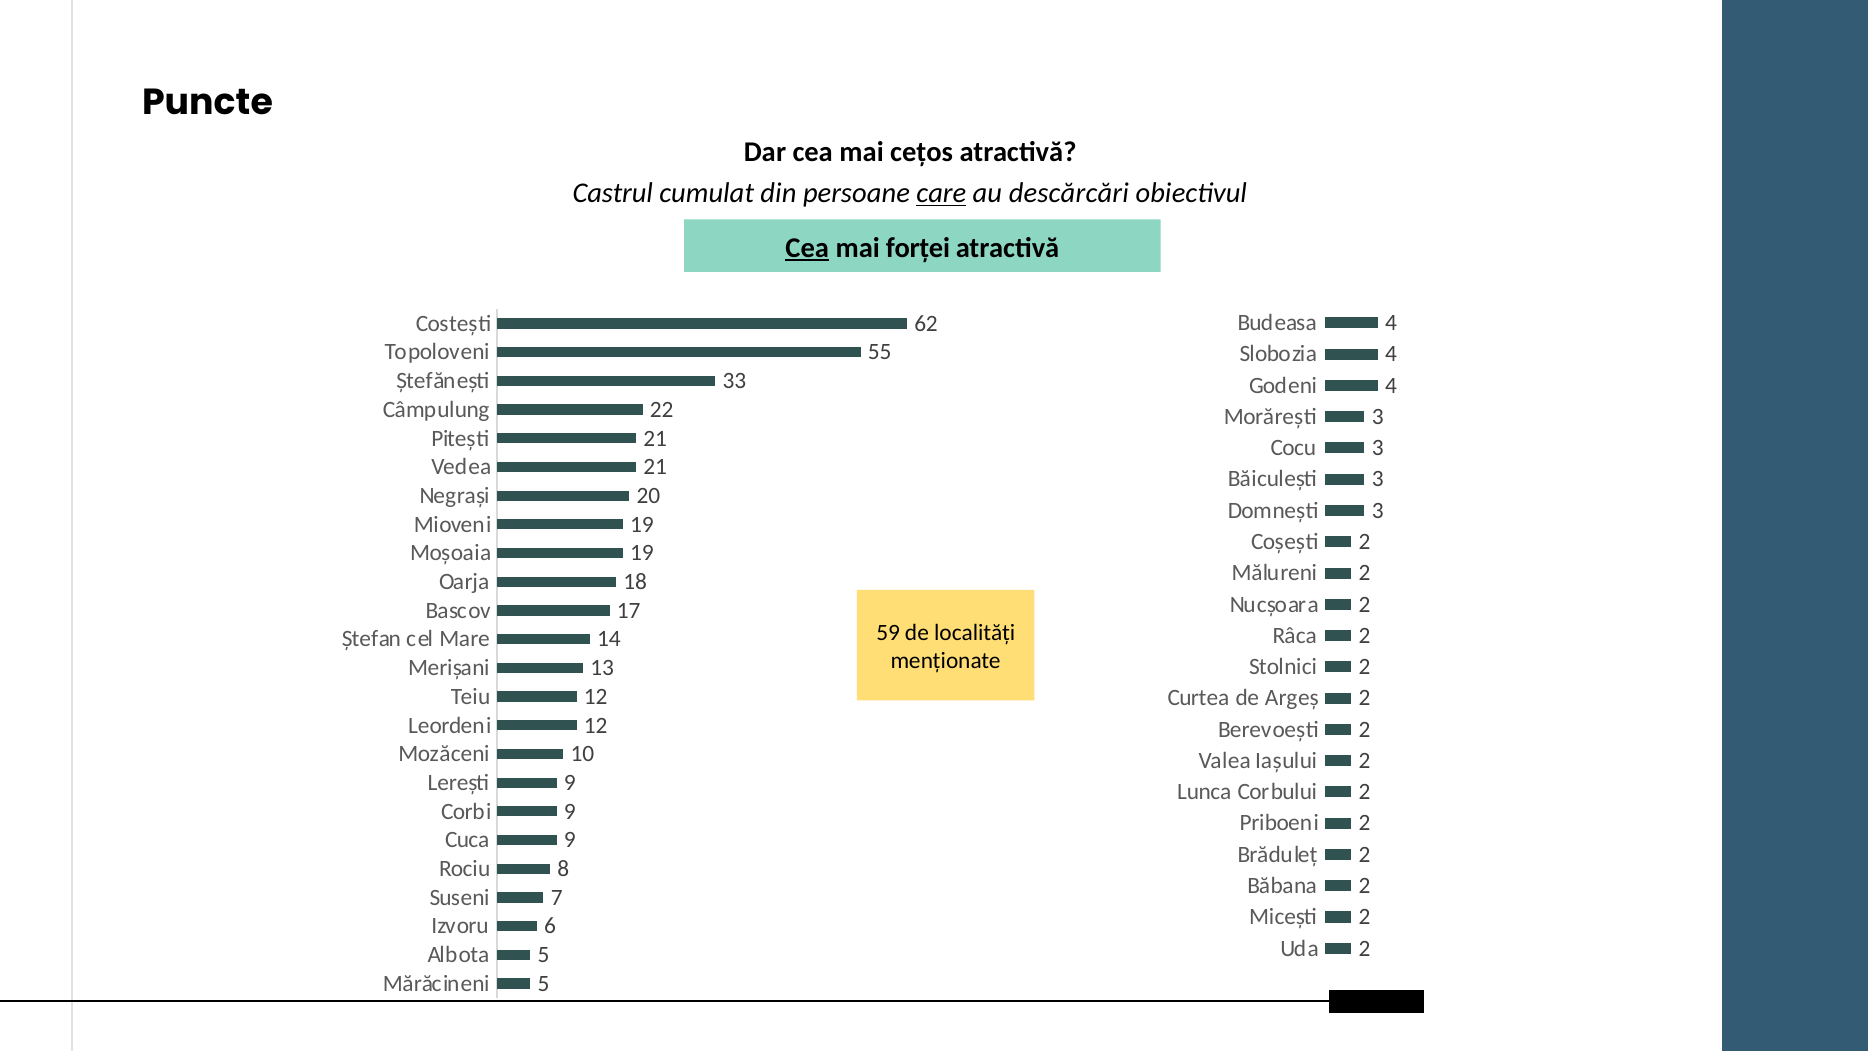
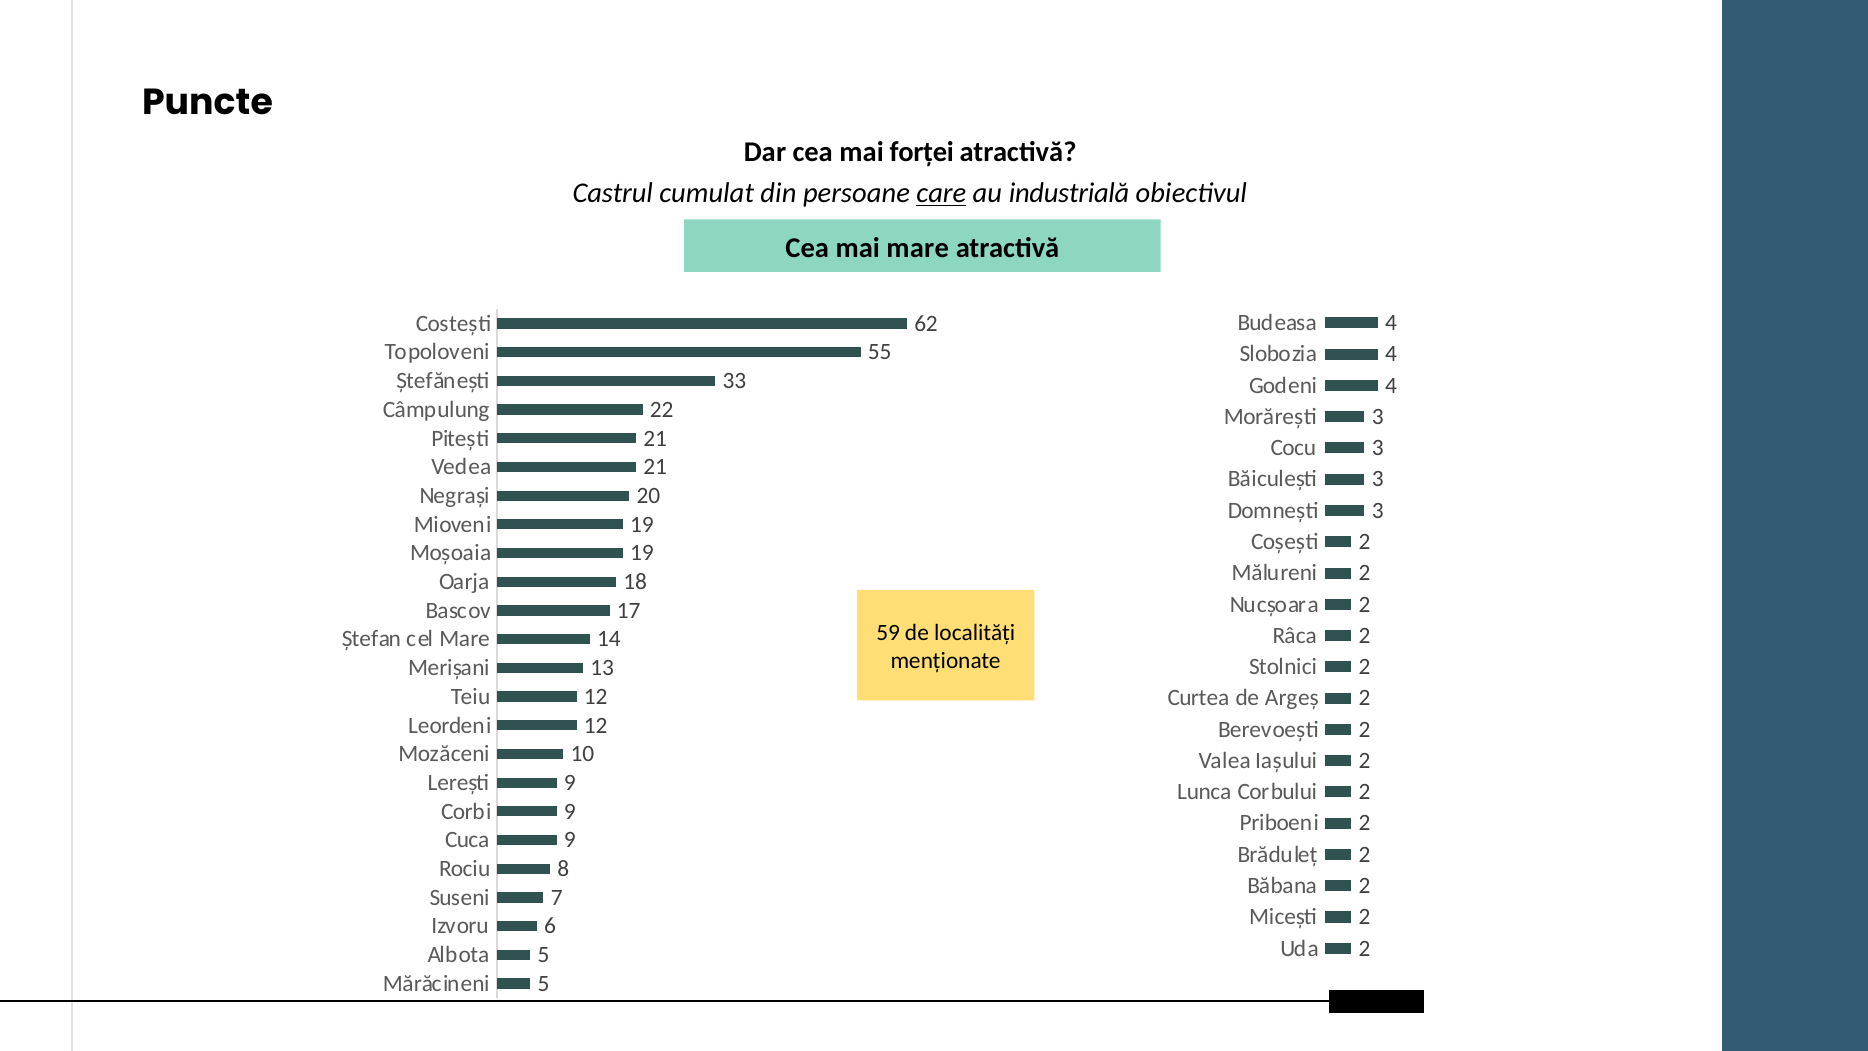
cețos: cețos -> forței
descărcări: descărcări -> industrială
Cea at (807, 248) underline: present -> none
mai forței: forței -> mare
